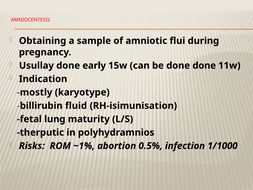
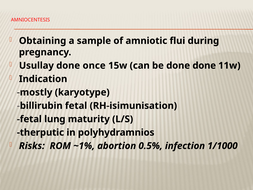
early: early -> once
billirubin fluid: fluid -> fetal
